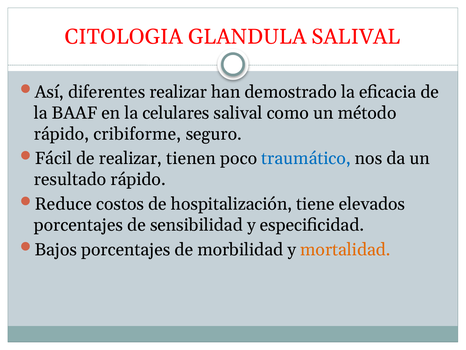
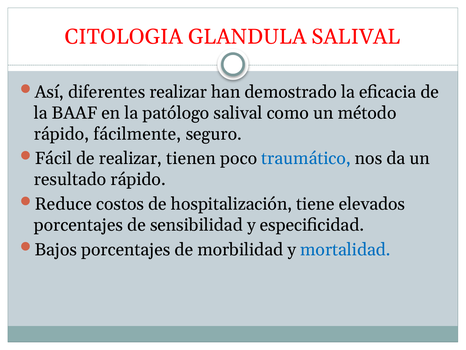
celulares: celulares -> patólogo
cribiforme: cribiforme -> fácilmente
mortalidad colour: orange -> blue
